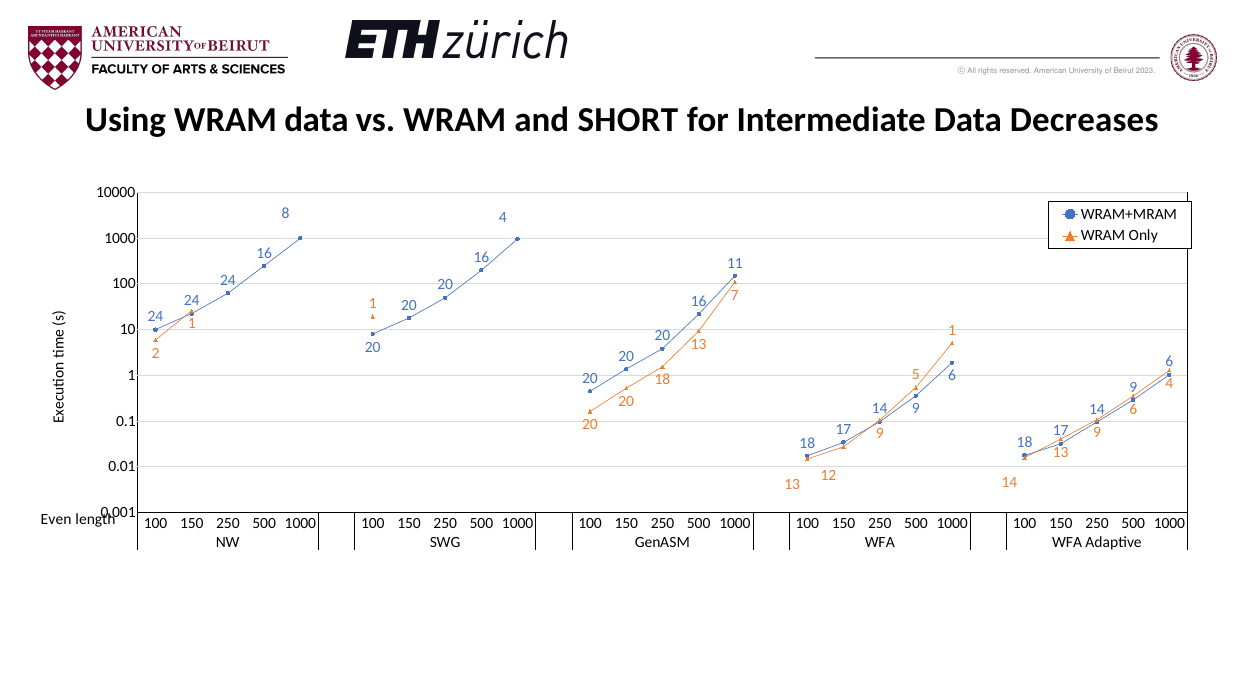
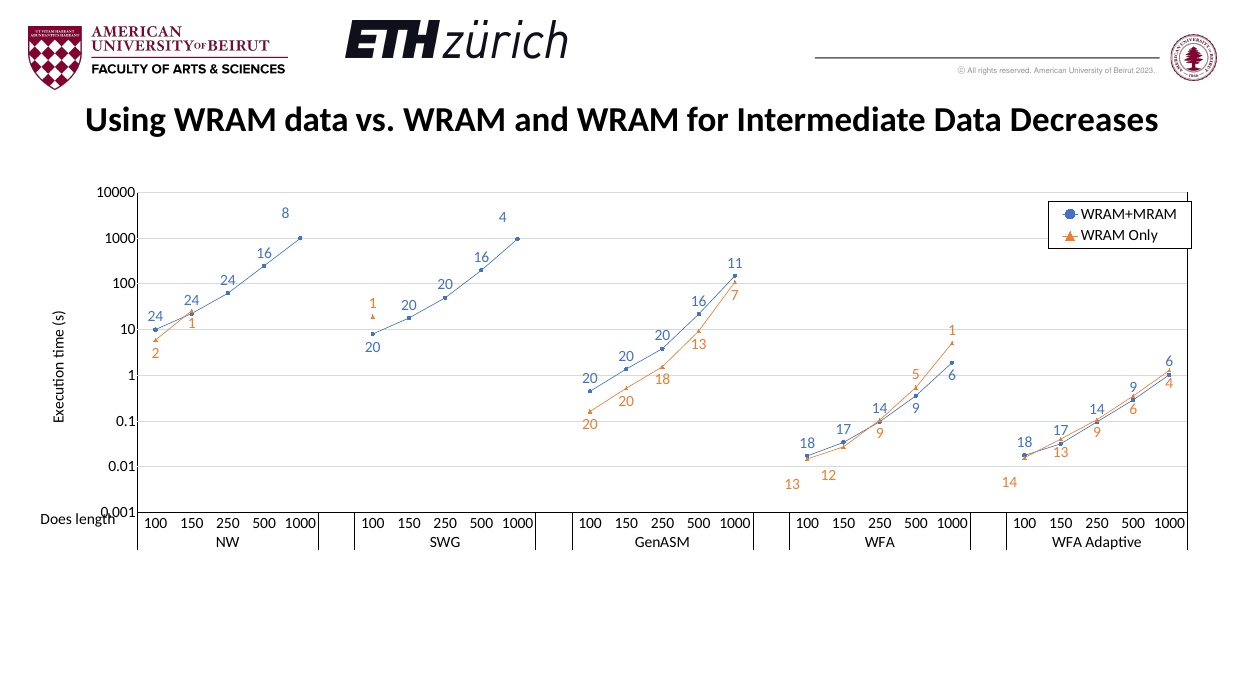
and SHORT: SHORT -> WRAM
Even: Even -> Does
